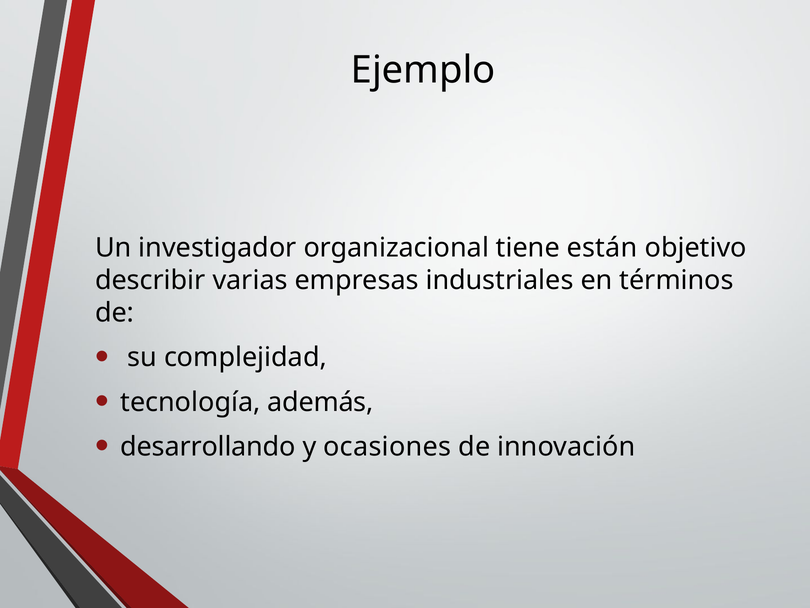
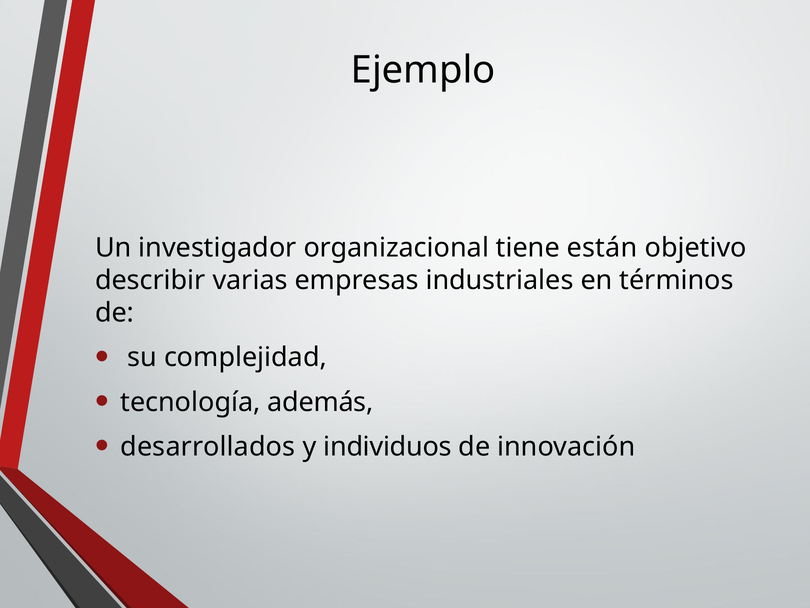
desarrollando: desarrollando -> desarrollados
ocasiones: ocasiones -> individuos
